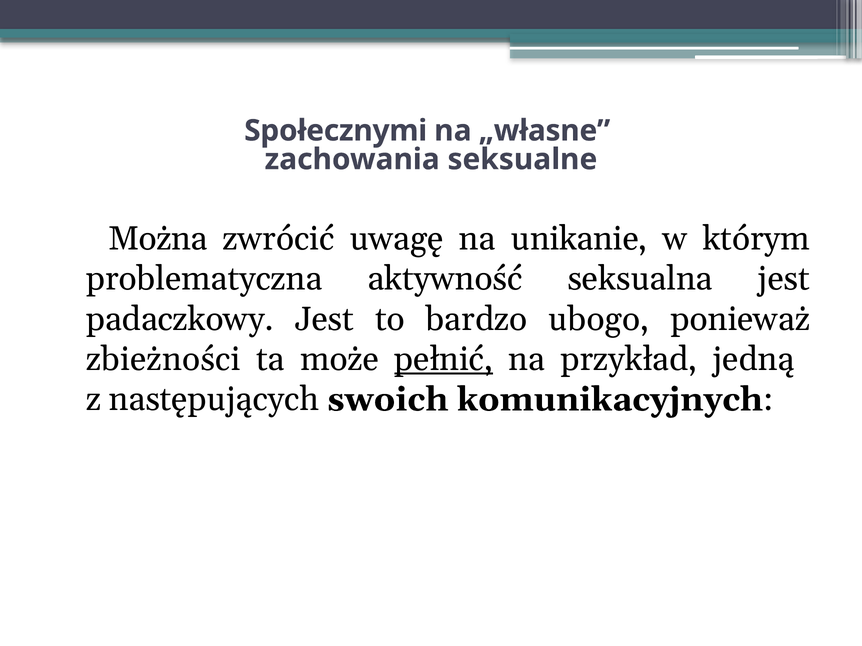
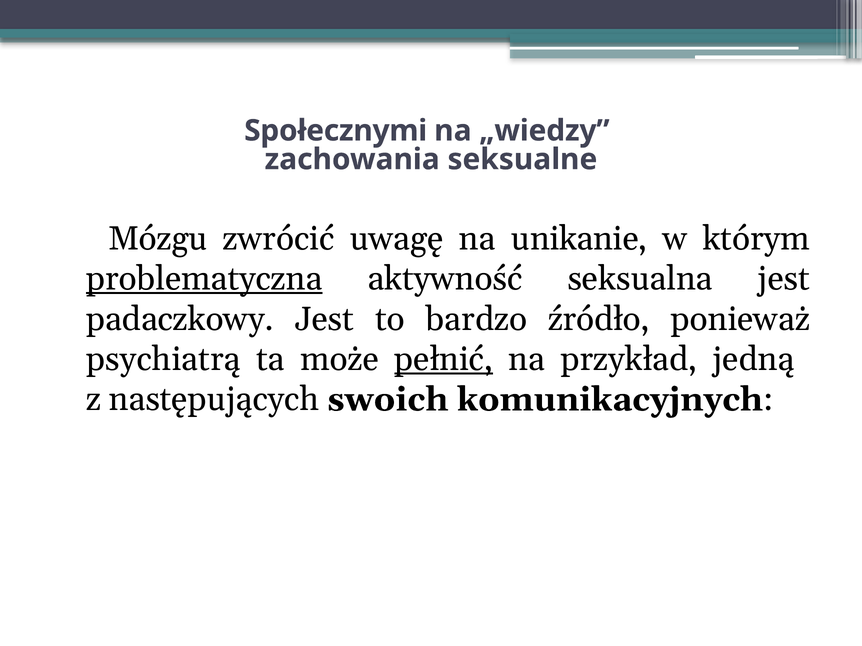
„własne: „własne -> „wiedzy
Można: Można -> Mózgu
problematyczna underline: none -> present
ubogo: ubogo -> źródło
zbieżności: zbieżności -> psychiatrą
